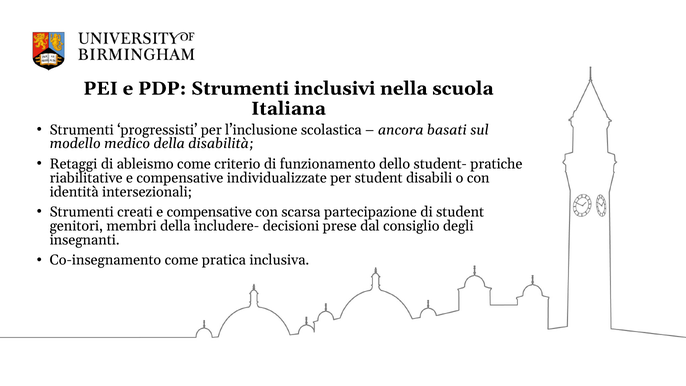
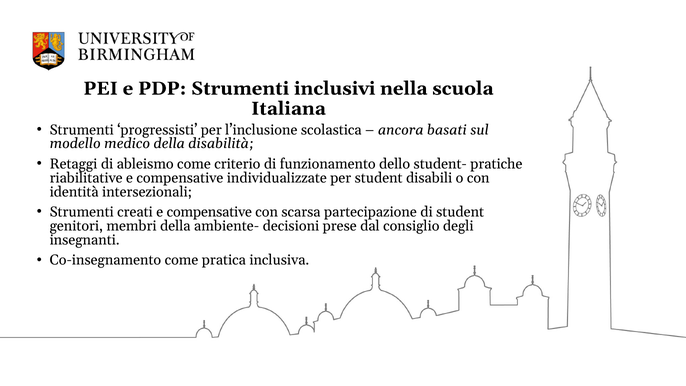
includere-: includere- -> ambiente-
